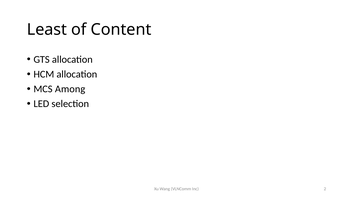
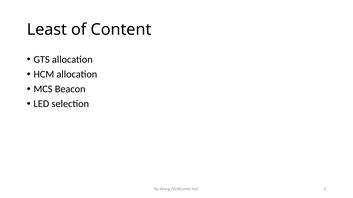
Among: Among -> Beacon
